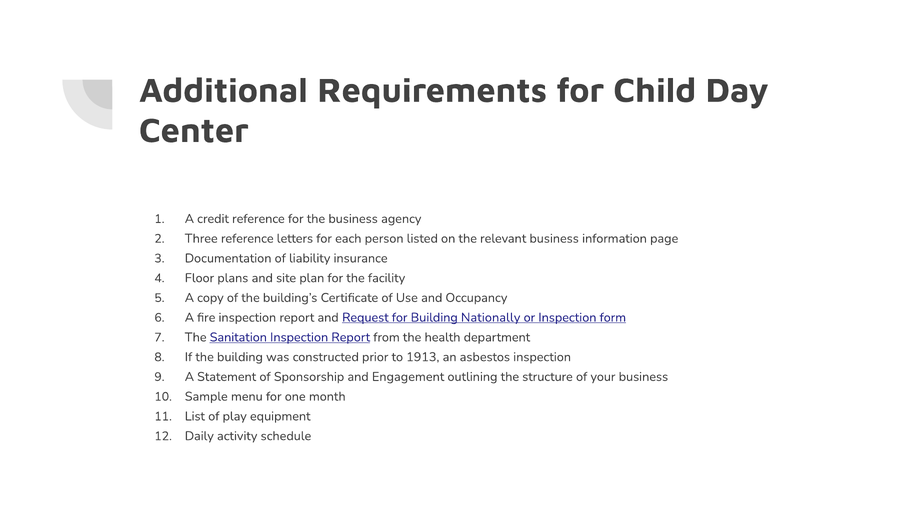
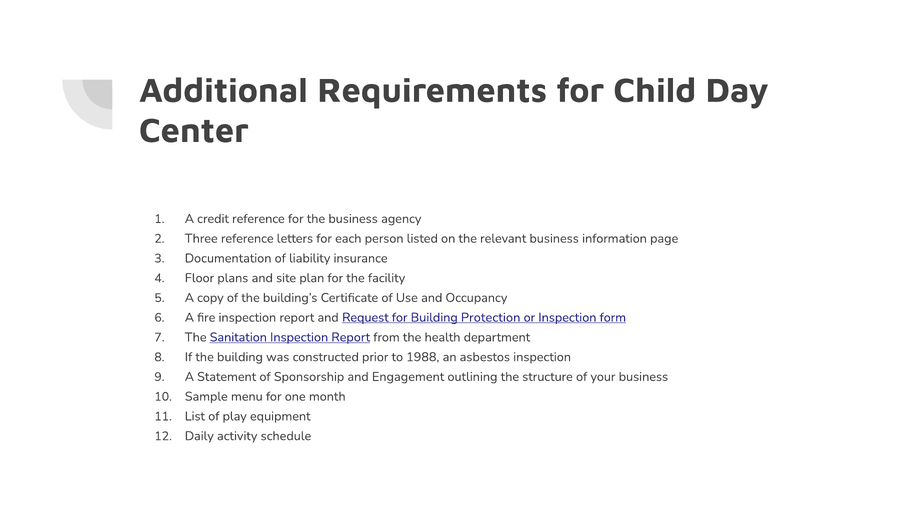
Nationally: Nationally -> Protection
1913: 1913 -> 1988
